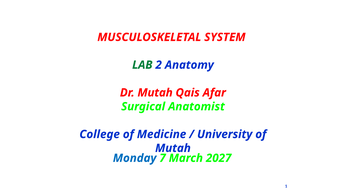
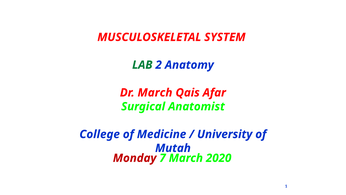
Dr Mutah: Mutah -> March
Monday colour: blue -> red
2027: 2027 -> 2020
